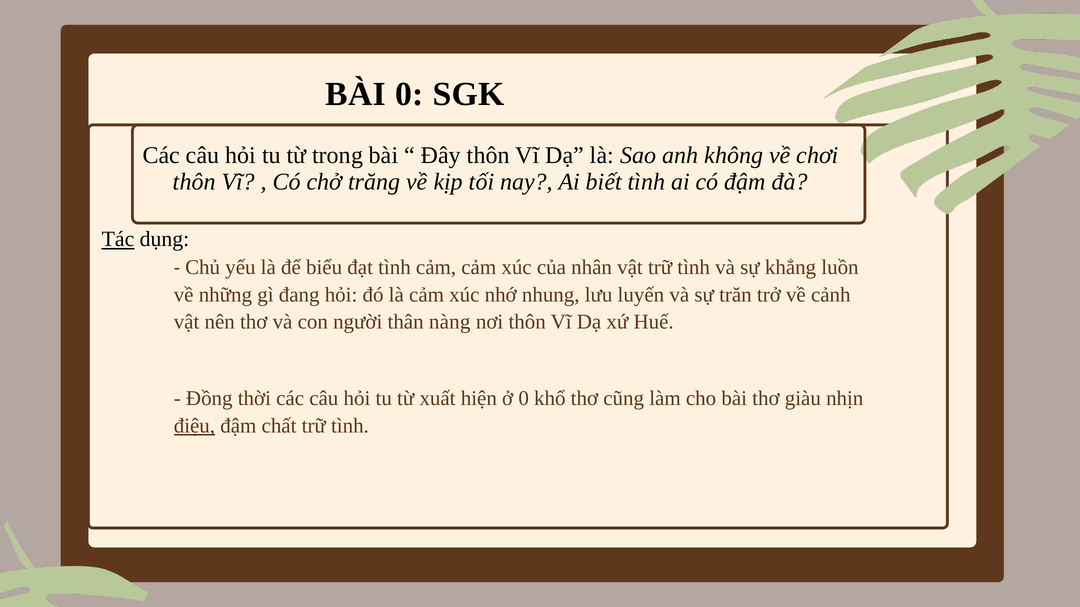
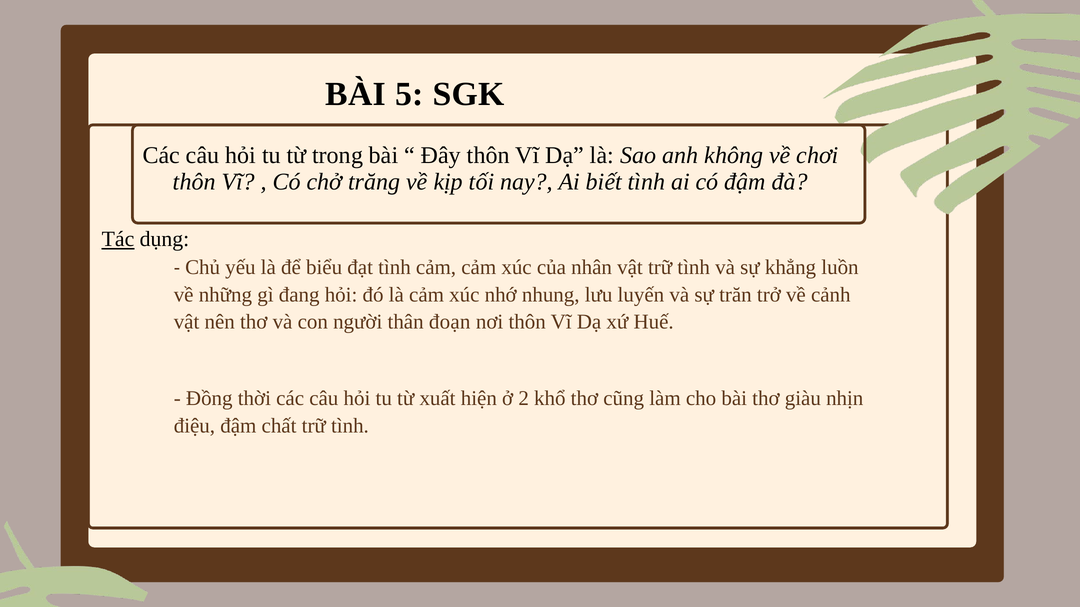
BÀI 0: 0 -> 5
nàng: nàng -> đoạn
ở 0: 0 -> 2
điệu underline: present -> none
